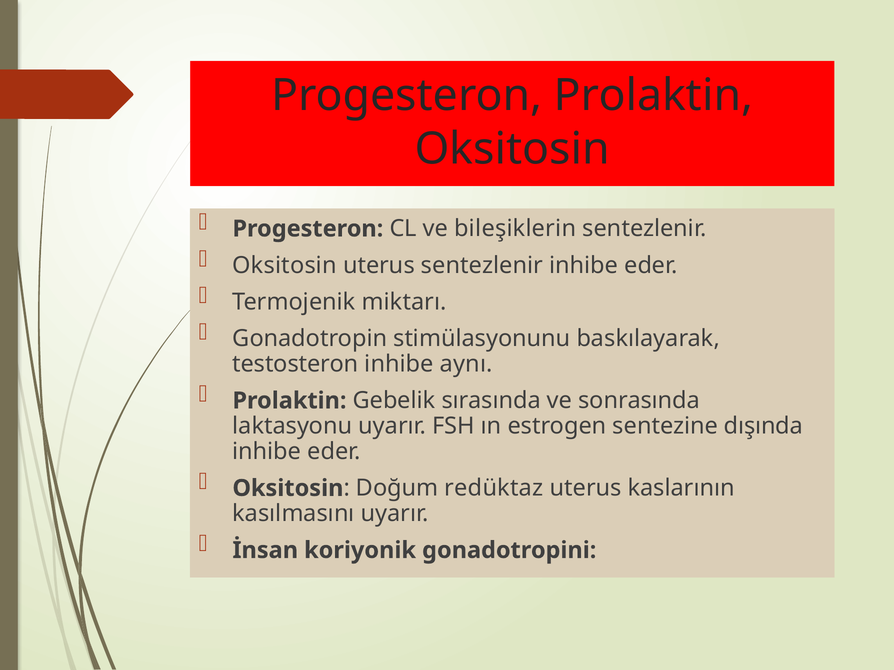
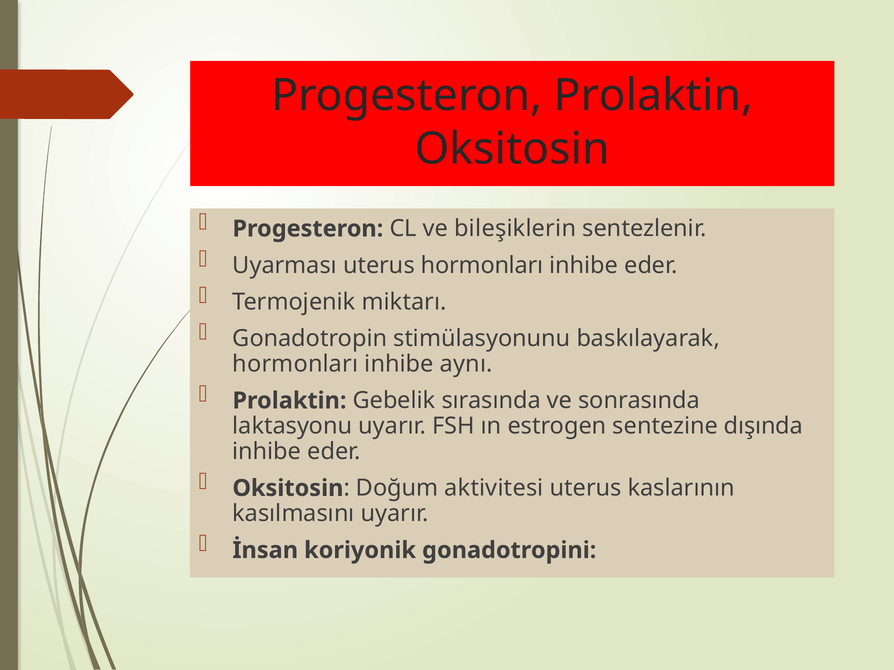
Oksitosin at (285, 266): Oksitosin -> Uyarması
uterus sentezlenir: sentezlenir -> hormonları
testosteron at (295, 364): testosteron -> hormonları
redüktaz: redüktaz -> aktivitesi
